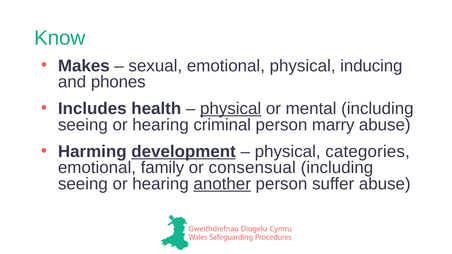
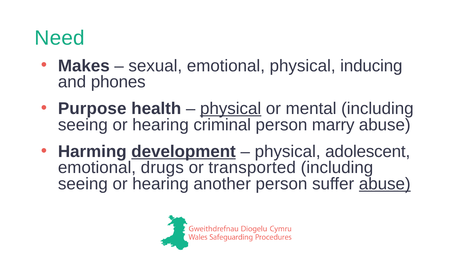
Know: Know -> Need
Includes: Includes -> Purpose
categories: categories -> adolescent
family: family -> drugs
consensual: consensual -> transported
another underline: present -> none
abuse at (385, 184) underline: none -> present
